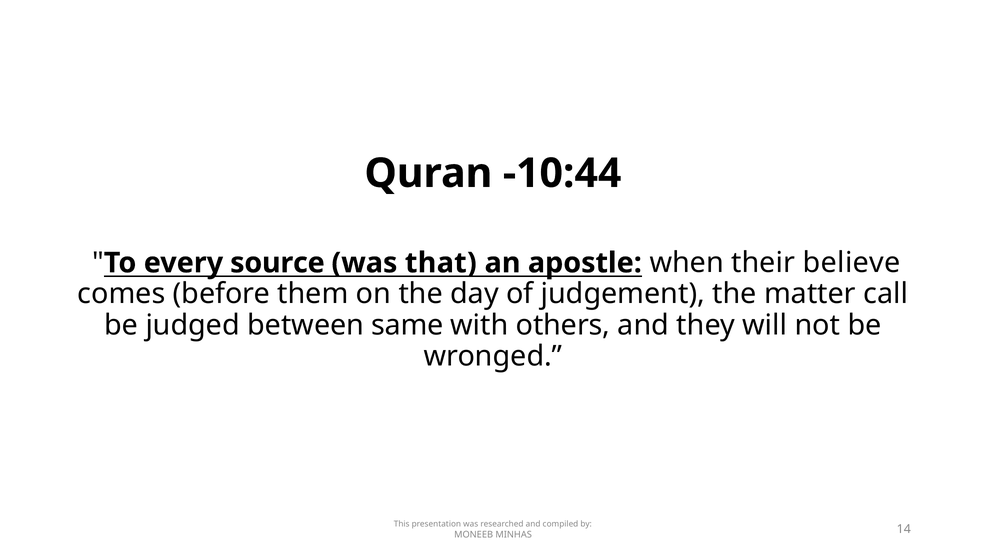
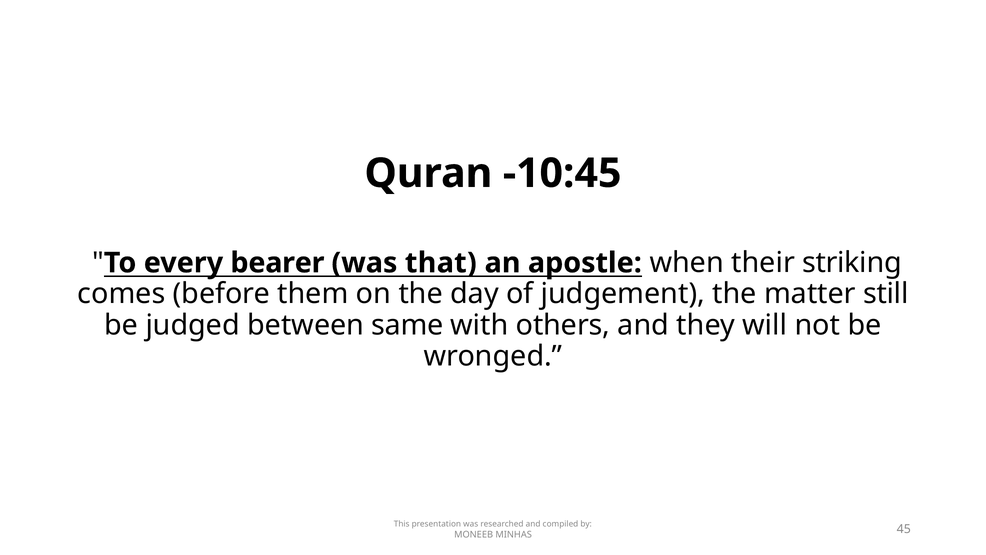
-10:44: -10:44 -> -10:45
source: source -> bearer
believe: believe -> striking
call: call -> still
14: 14 -> 45
